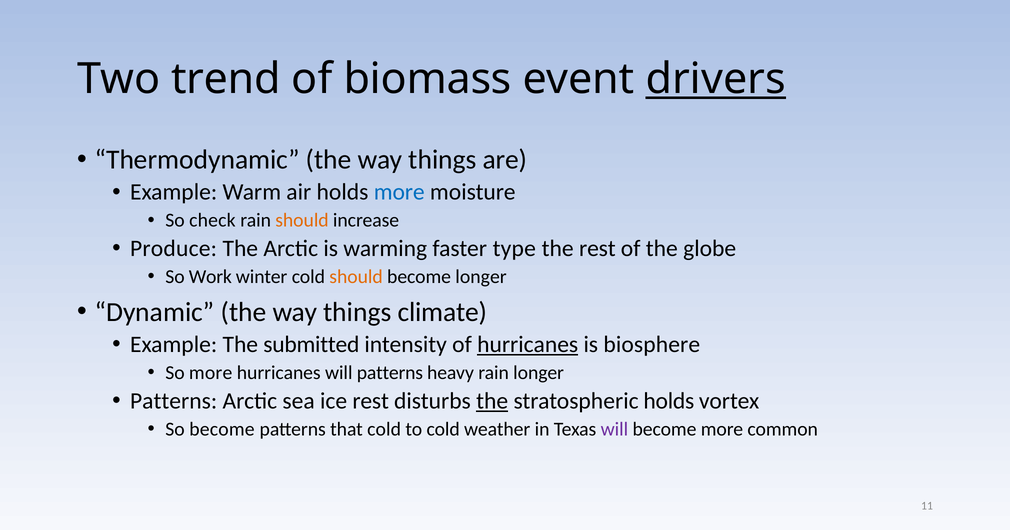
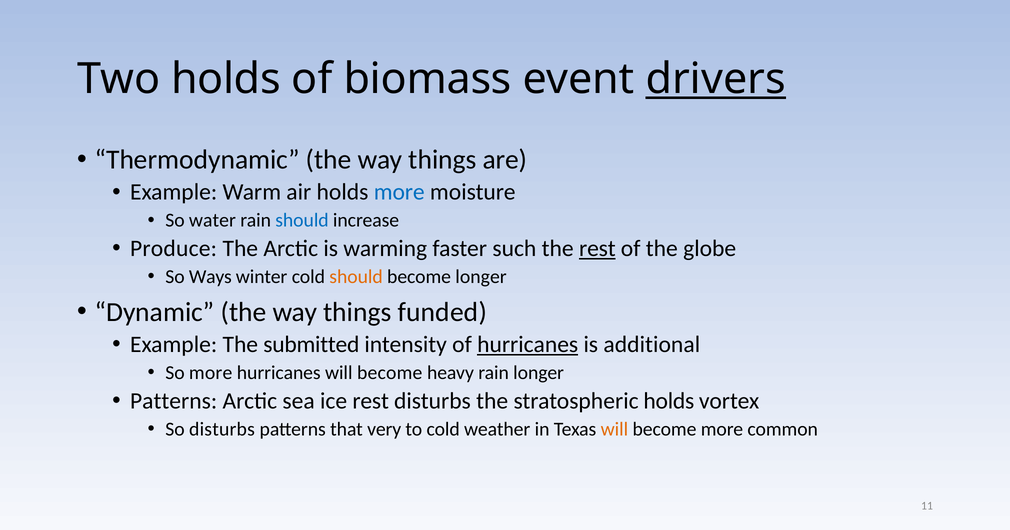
Two trend: trend -> holds
check: check -> water
should at (302, 220) colour: orange -> blue
type: type -> such
rest at (597, 249) underline: none -> present
Work: Work -> Ways
climate: climate -> funded
biosphere: biosphere -> additional
hurricanes will patterns: patterns -> become
the at (492, 401) underline: present -> none
So become: become -> disturbs
that cold: cold -> very
will at (614, 429) colour: purple -> orange
